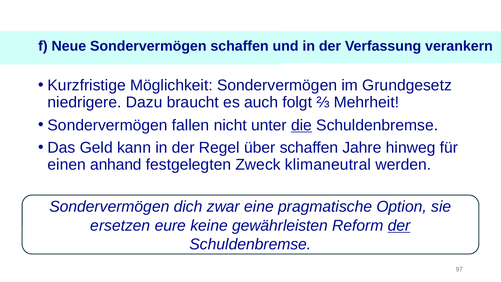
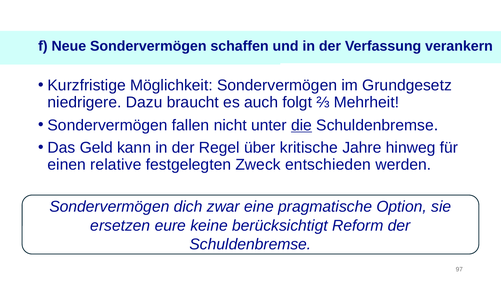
über schaffen: schaffen -> kritische
anhand: anhand -> relative
klimaneutral: klimaneutral -> entschieden
gewährleisten: gewährleisten -> berücksichtigt
der at (399, 225) underline: present -> none
